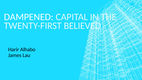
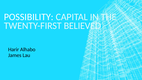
DAMPENED: DAMPENED -> POSSIBILITY
